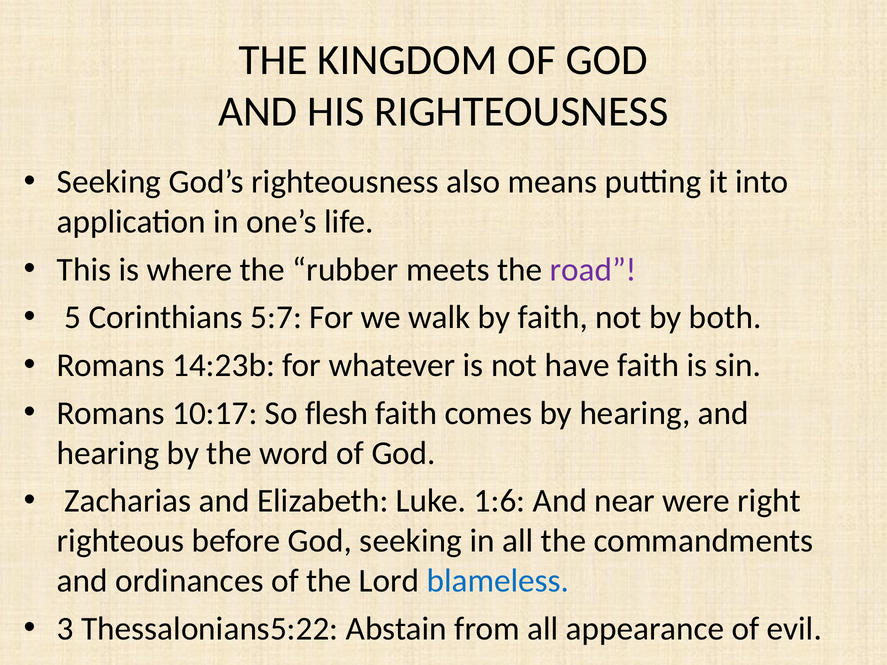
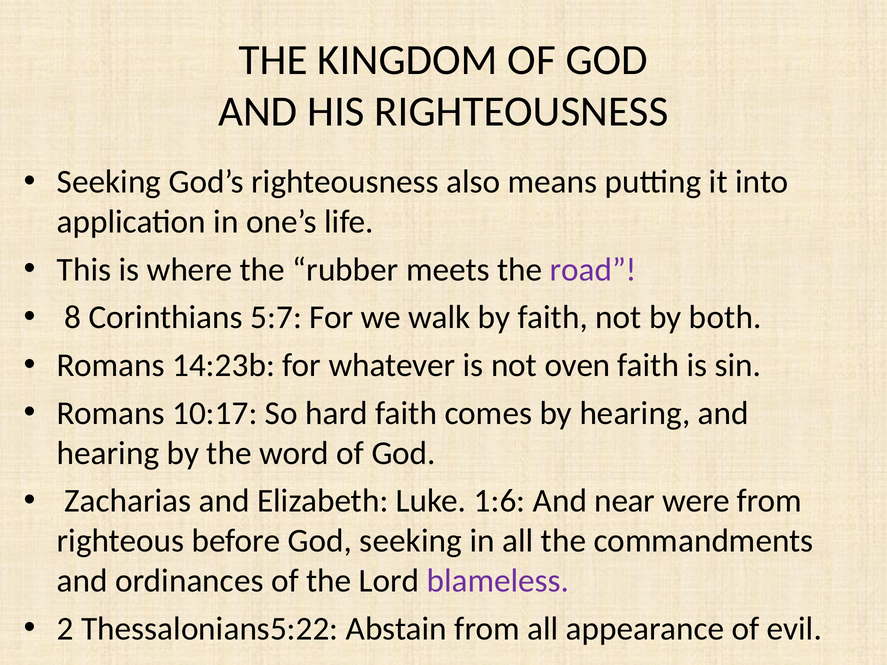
5: 5 -> 8
have: have -> oven
flesh: flesh -> hard
were right: right -> from
blameless colour: blue -> purple
3: 3 -> 2
